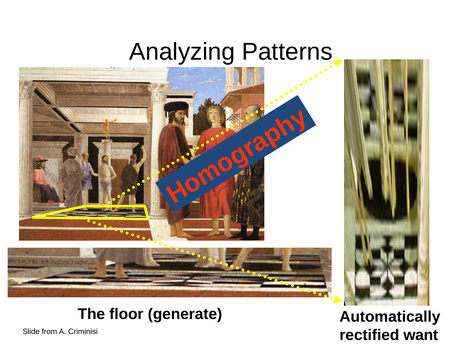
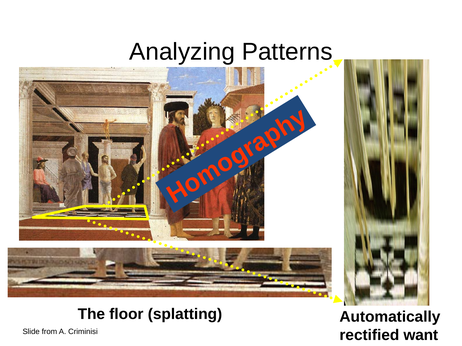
generate: generate -> splatting
